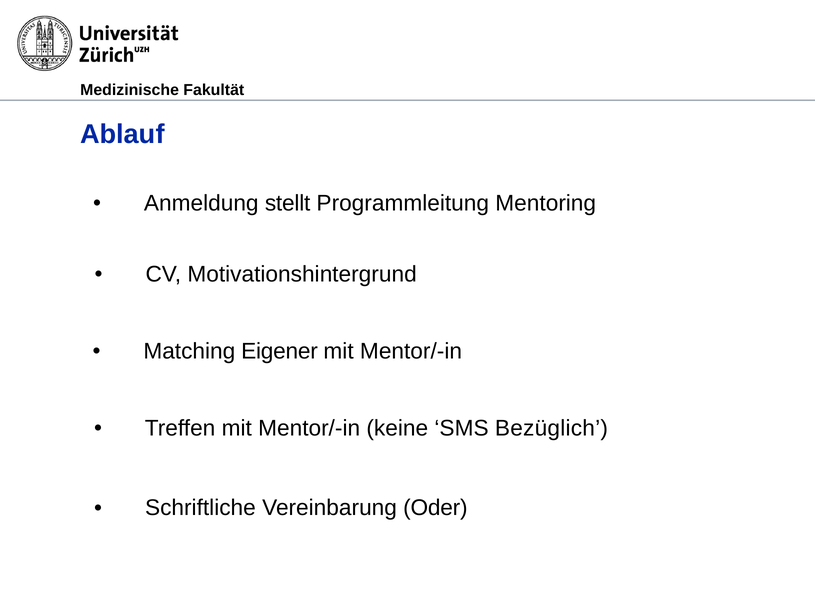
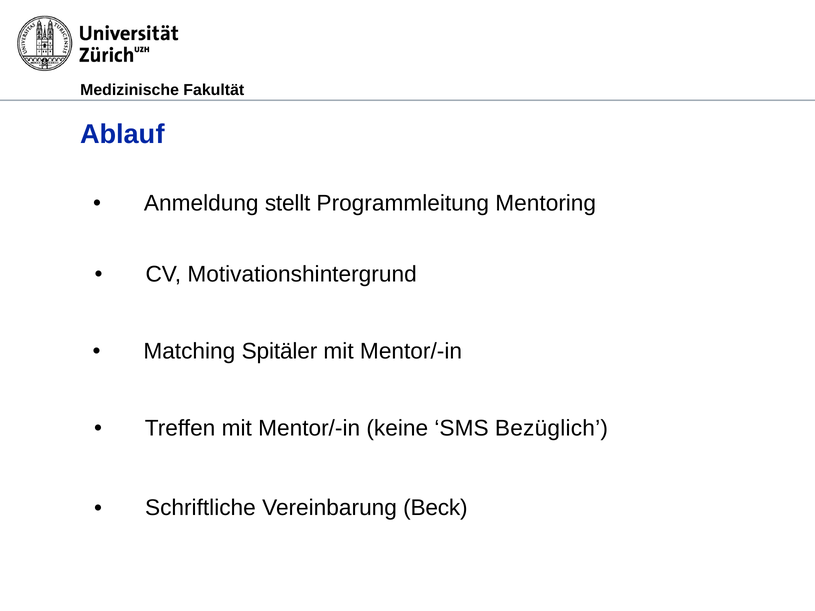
Eigener: Eigener -> Spitäler
Oder: Oder -> Beck
